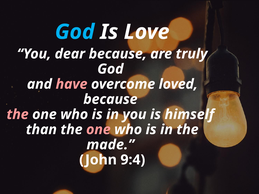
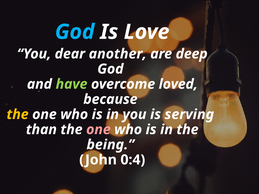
dear because: because -> another
truly: truly -> deep
have colour: pink -> light green
the at (18, 115) colour: pink -> yellow
himself: himself -> serving
made: made -> being
9:4: 9:4 -> 0:4
